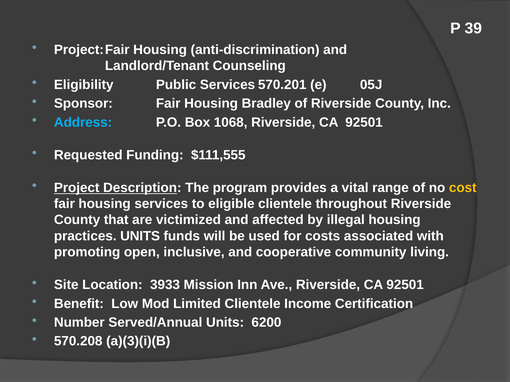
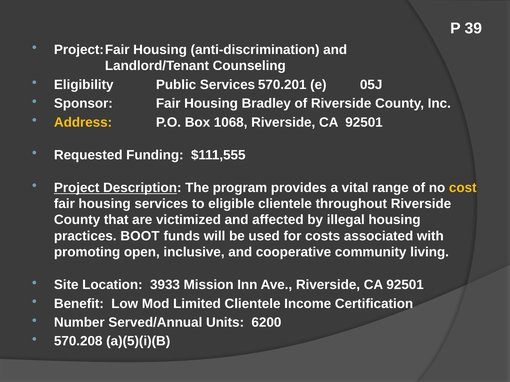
Address colour: light blue -> yellow
practices UNITS: UNITS -> BOOT
a)(3)(i)(B: a)(3)(i)(B -> a)(5)(i)(B
